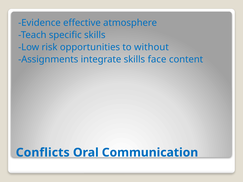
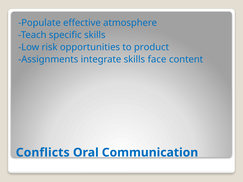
Evidence: Evidence -> Populate
without: without -> product
